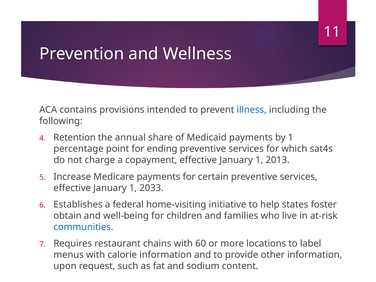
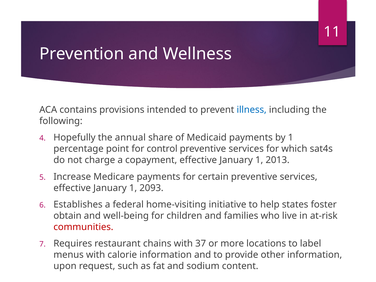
Retention: Retention -> Hopefully
ending: ending -> control
2033: 2033 -> 2093
communities colour: blue -> red
60: 60 -> 37
